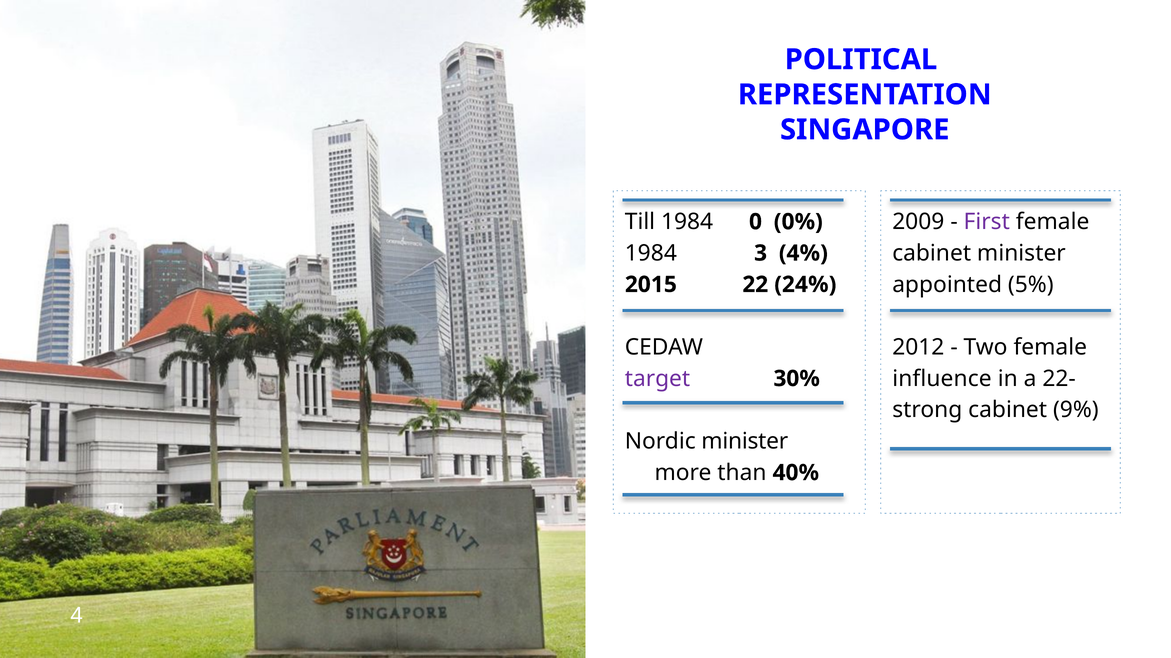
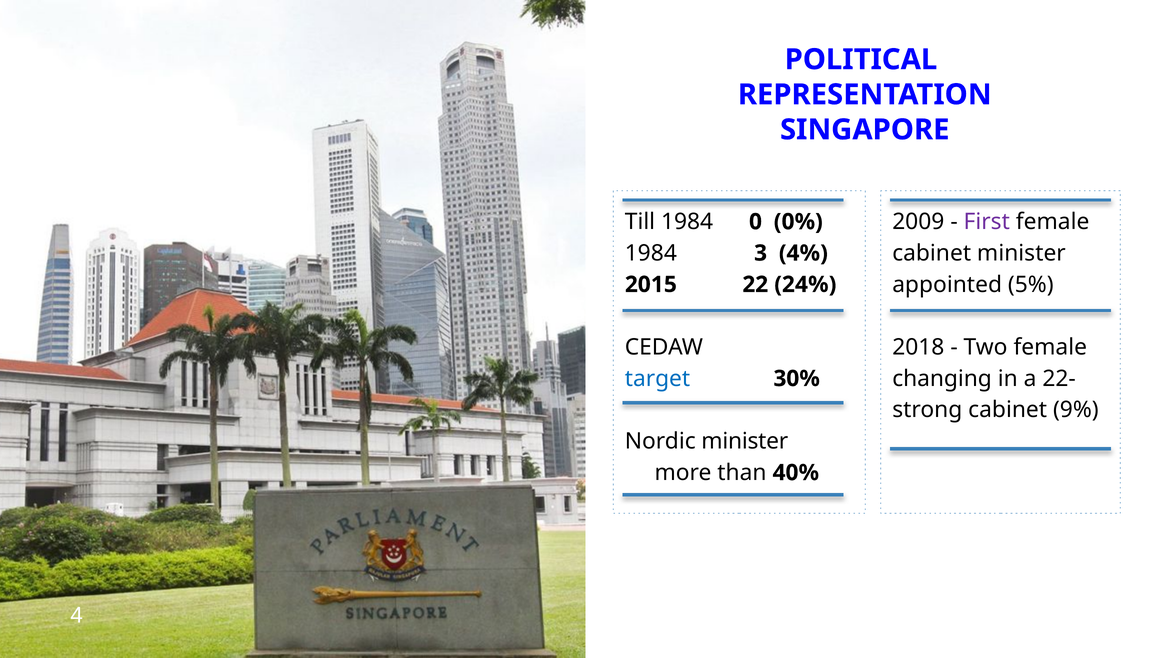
2012: 2012 -> 2018
target colour: purple -> blue
influence: influence -> changing
